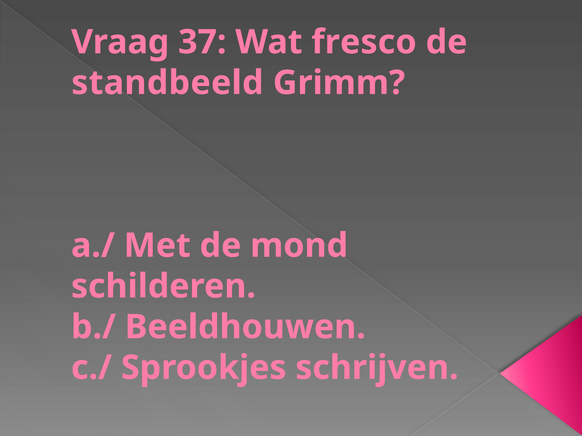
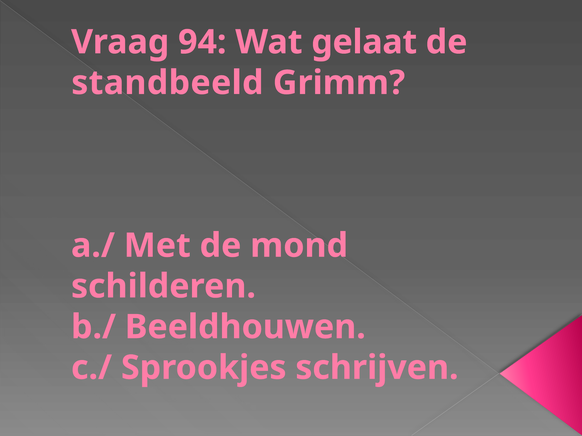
37: 37 -> 94
fresco: fresco -> gelaat
